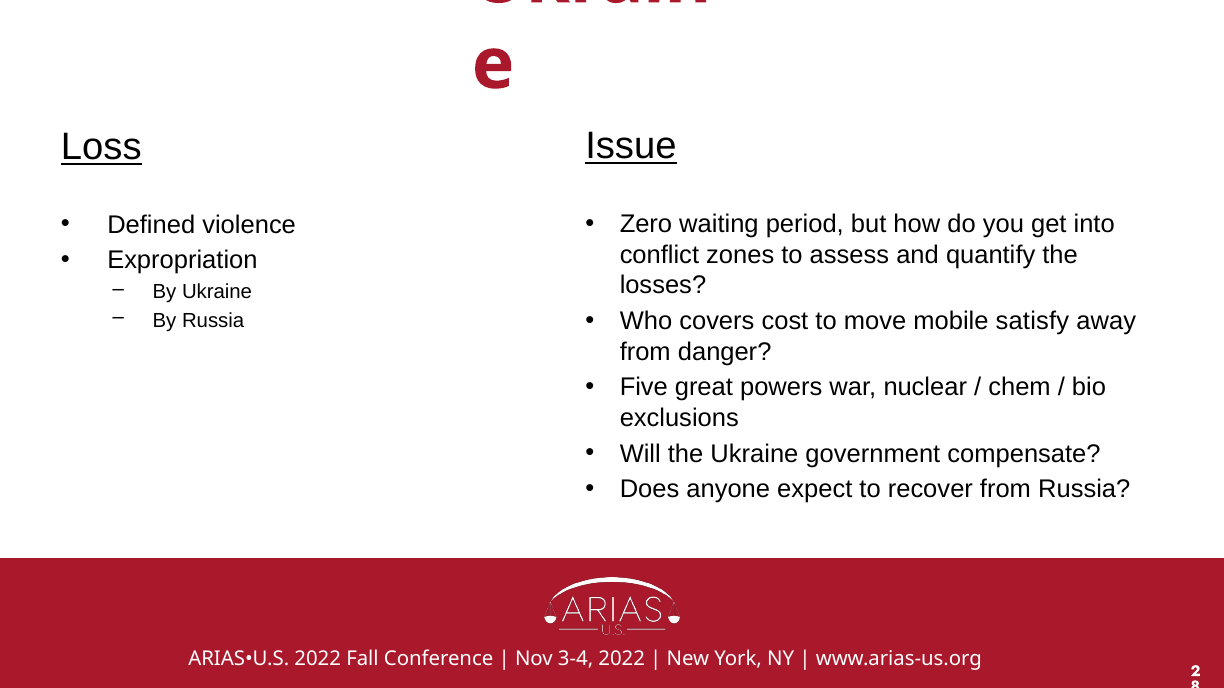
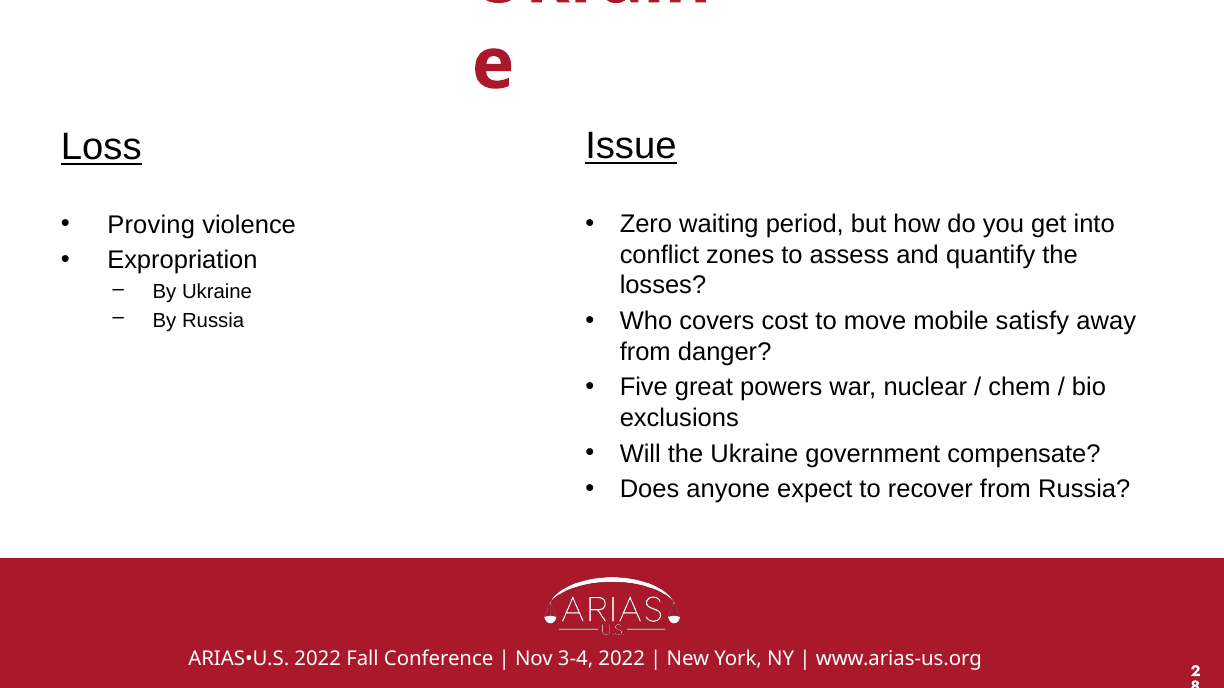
Defined: Defined -> Proving
